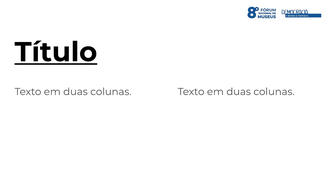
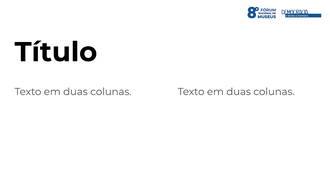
Título underline: present -> none
